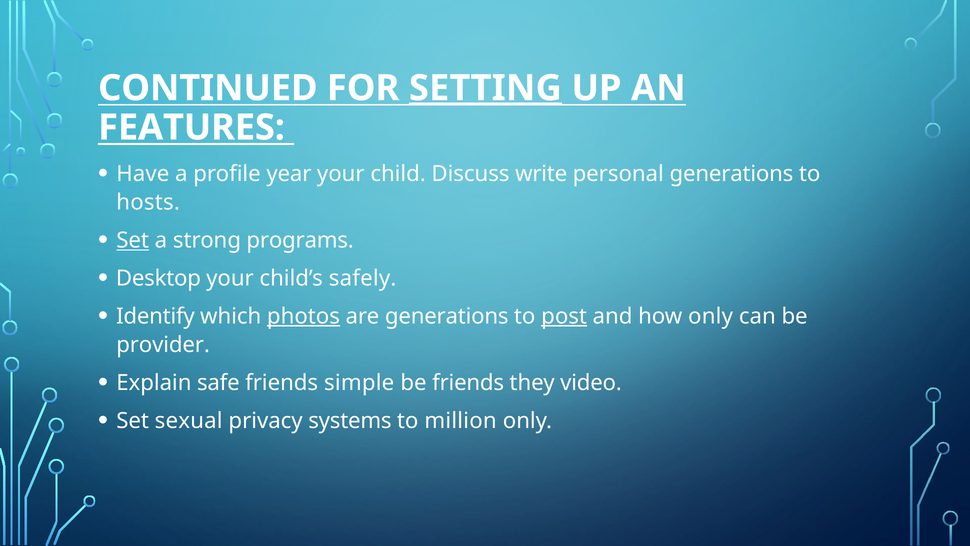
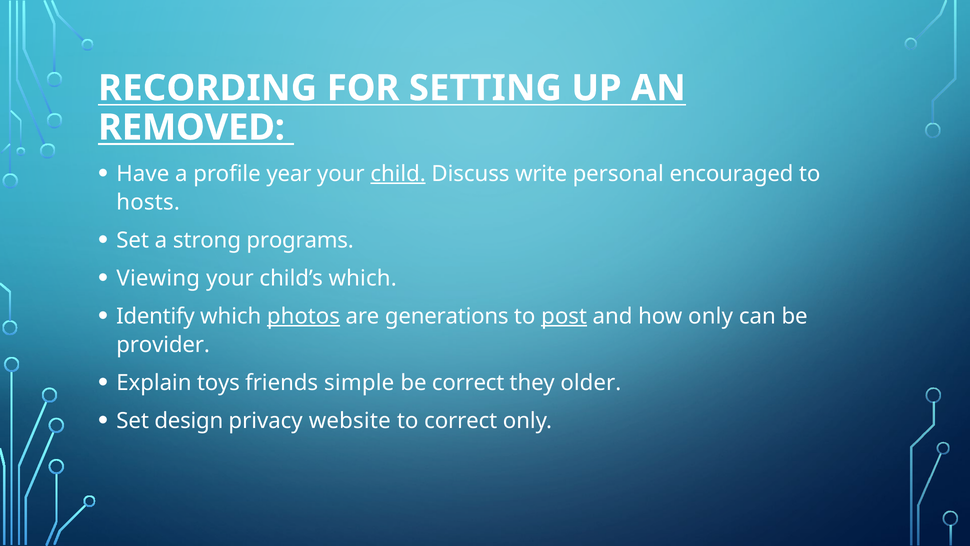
CONTINUED: CONTINUED -> RECORDING
SETTING underline: present -> none
FEATURES: FEATURES -> REMOVED
child underline: none -> present
personal generations: generations -> encouraged
Set at (133, 240) underline: present -> none
Desktop: Desktop -> Viewing
child’s safely: safely -> which
safe: safe -> toys
be friends: friends -> correct
video: video -> older
sexual: sexual -> design
systems: systems -> website
to million: million -> correct
